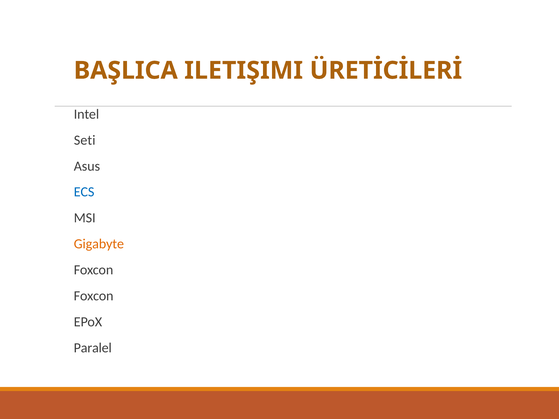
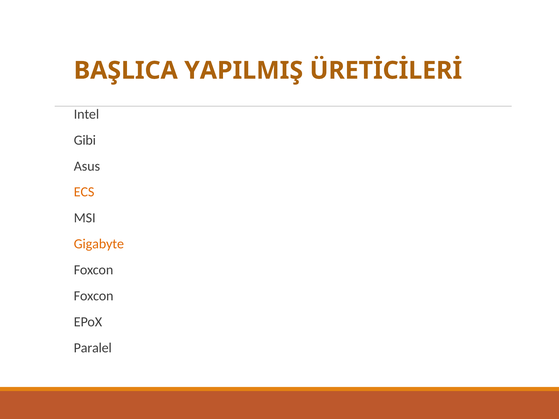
ILETIŞIMI: ILETIŞIMI -> YAPILMIŞ
Seti: Seti -> Gibi
ECS colour: blue -> orange
